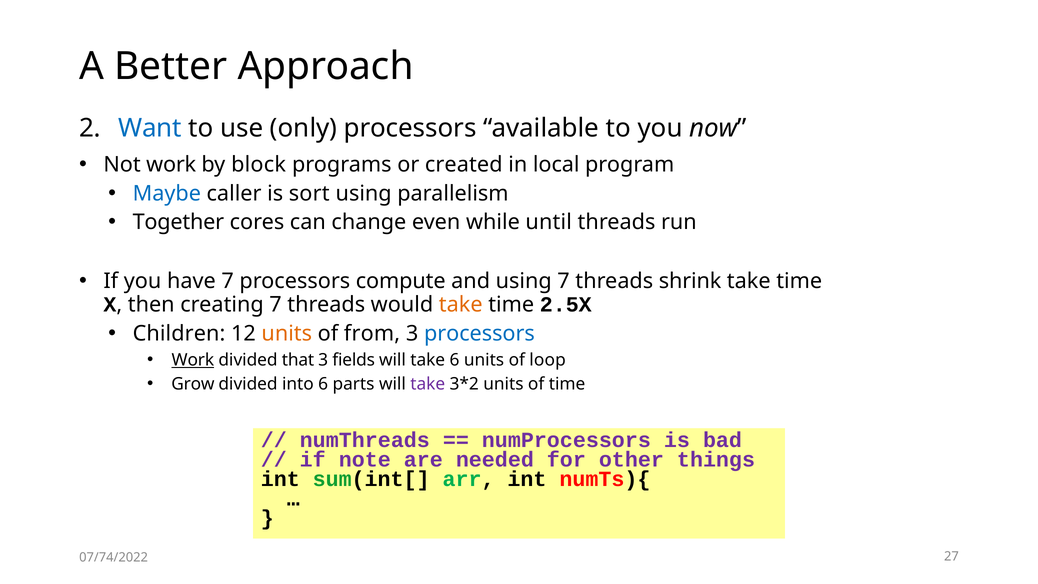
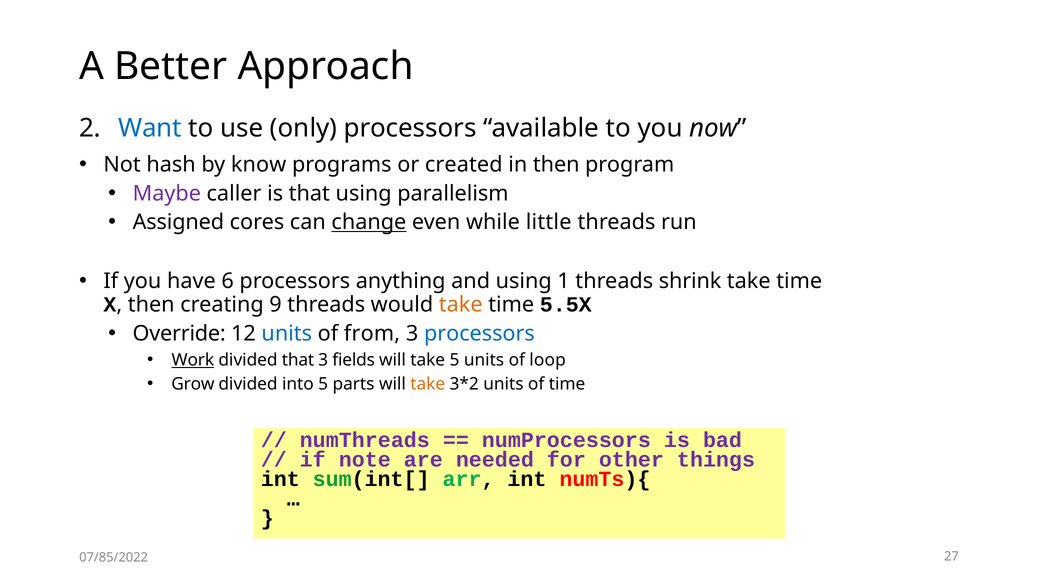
Not work: work -> hash
block: block -> know
in local: local -> then
Maybe colour: blue -> purple
is sort: sort -> that
Together: Together -> Assigned
change underline: none -> present
until: until -> little
have 7: 7 -> 6
compute: compute -> anything
using 7: 7 -> 1
creating 7: 7 -> 9
2.5X: 2.5X -> 5.5X
Children: Children -> Override
units at (287, 333) colour: orange -> blue
take 6: 6 -> 5
into 6: 6 -> 5
take at (428, 384) colour: purple -> orange
07/74/2022: 07/74/2022 -> 07/85/2022
